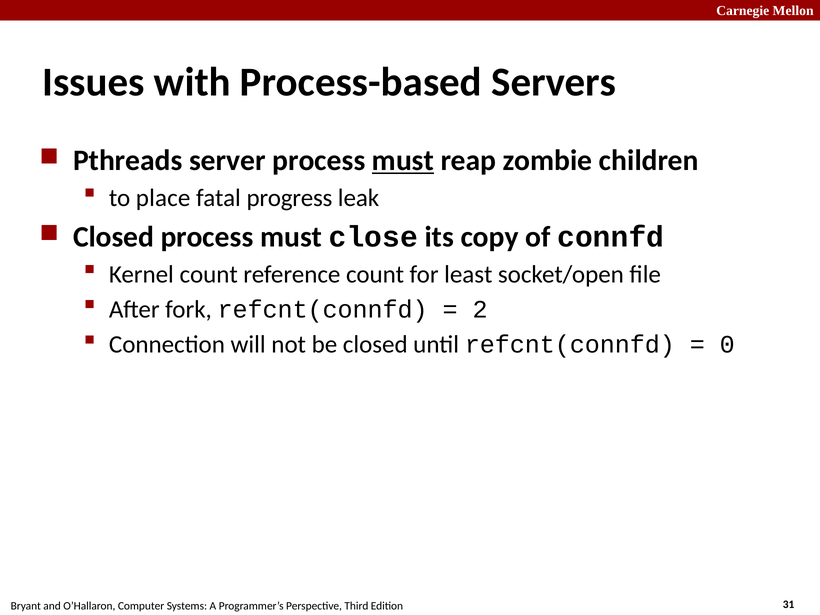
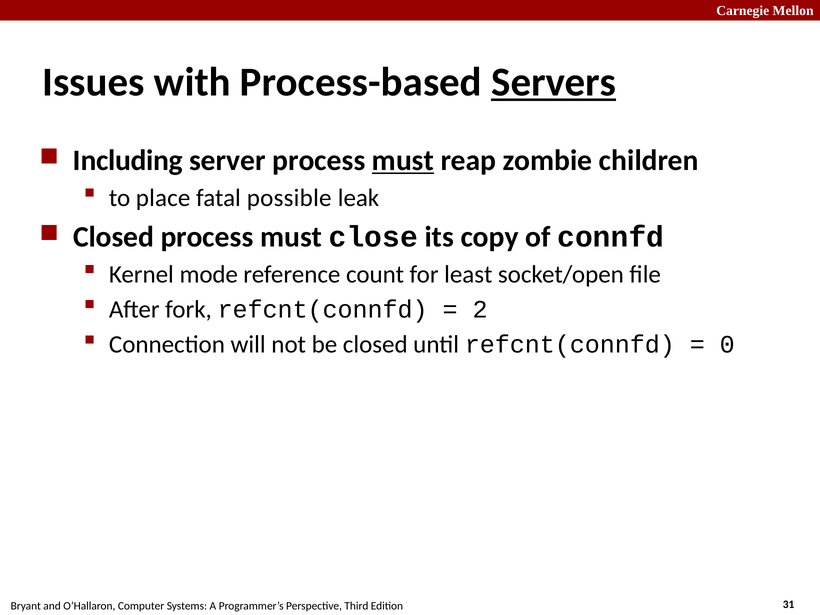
Servers underline: none -> present
Pthreads: Pthreads -> Including
progress: progress -> possible
Kernel count: count -> mode
